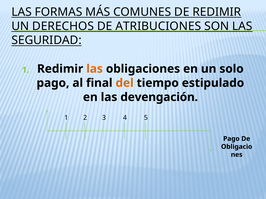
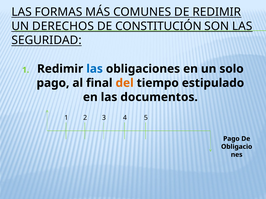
ATRIBUCIONES: ATRIBUCIONES -> CONSTITUCIÓN
las at (95, 69) colour: orange -> blue
devengación: devengación -> documentos
